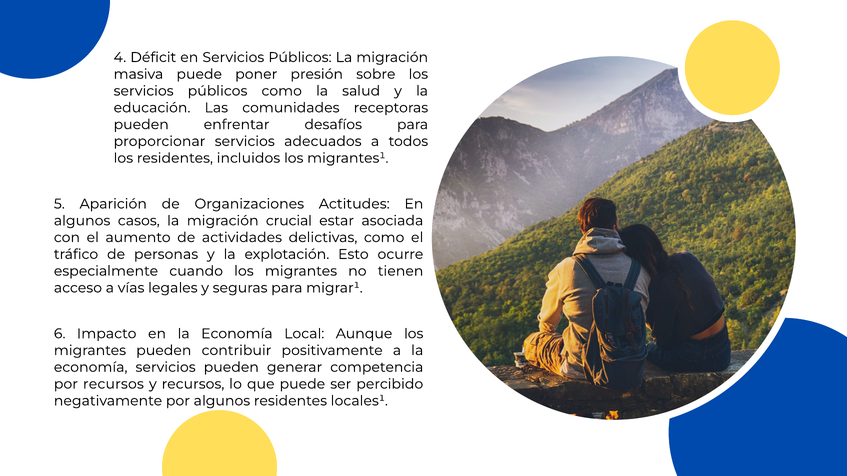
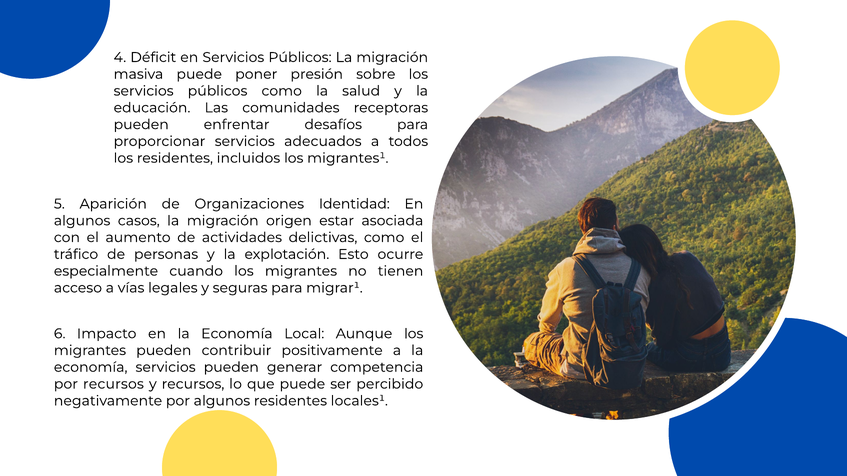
Actitudes: Actitudes -> Identidad
crucial: crucial -> origen
